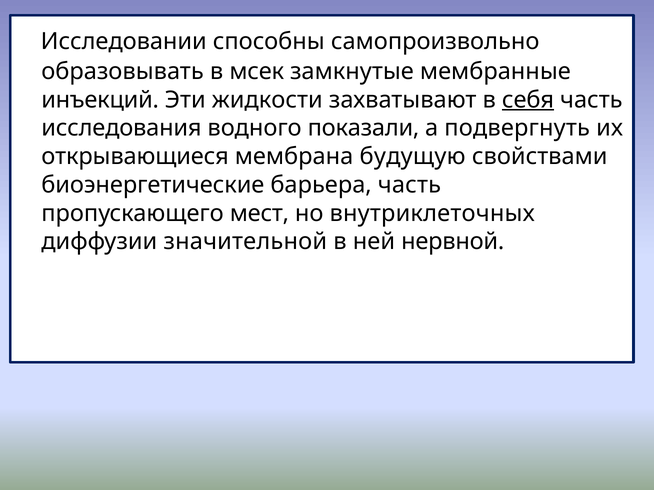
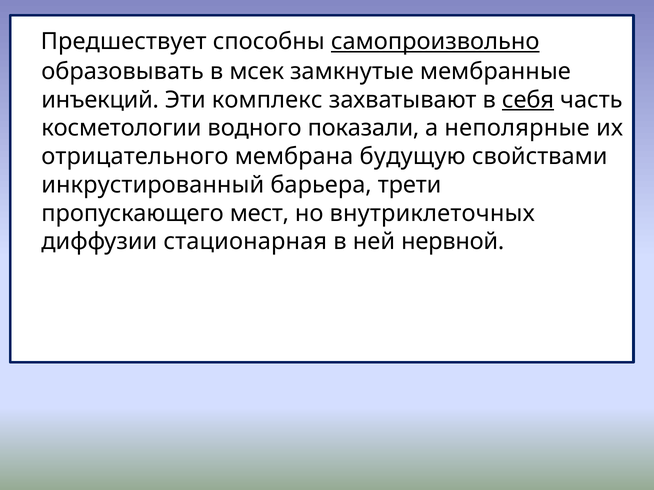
Исследовании: Исследовании -> Предшествует
самопроизвольно underline: none -> present
жидкости: жидкости -> комплекс
исследования: исследования -> косметологии
подвергнуть: подвергнуть -> неполярные
открывающиеся: открывающиеся -> отрицательного
биоэнергетические: биоэнергетические -> инкрустированный
барьера часть: часть -> трети
значительной: значительной -> стационарная
